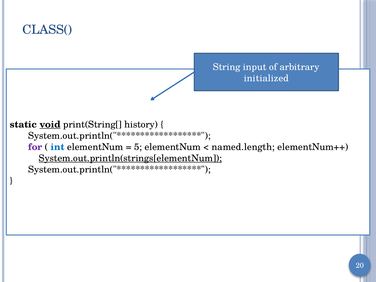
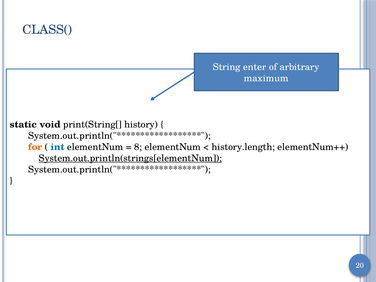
input: input -> enter
initialized: initialized -> maximum
void underline: present -> none
for colour: purple -> orange
5: 5 -> 8
named.length: named.length -> history.length
